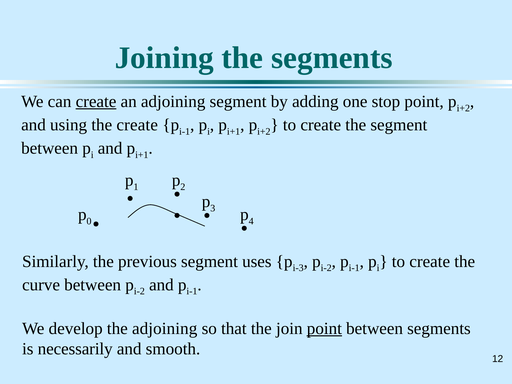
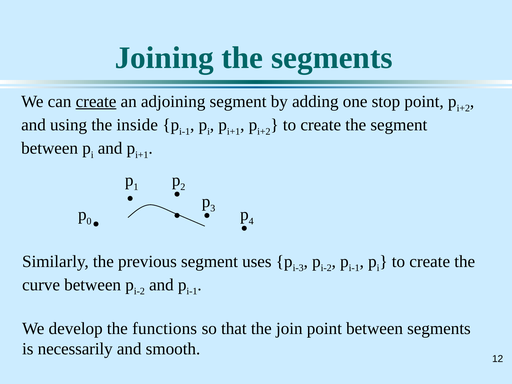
the create: create -> inside
the adjoining: adjoining -> functions
point at (324, 328) underline: present -> none
